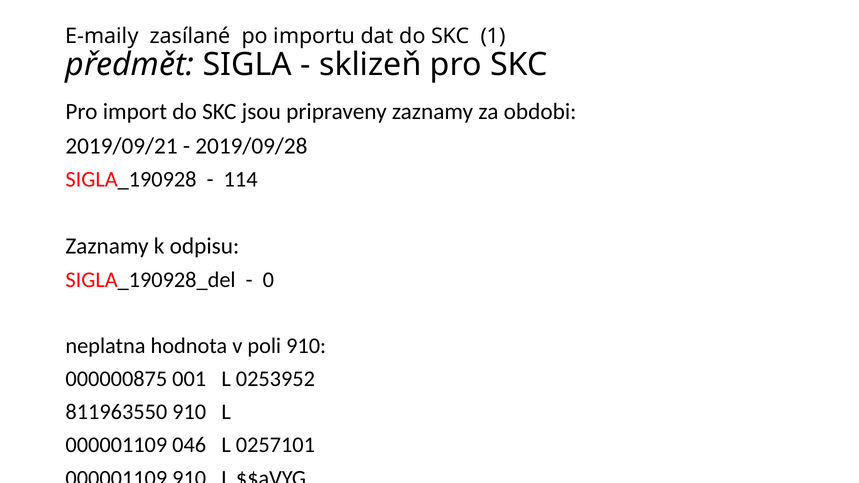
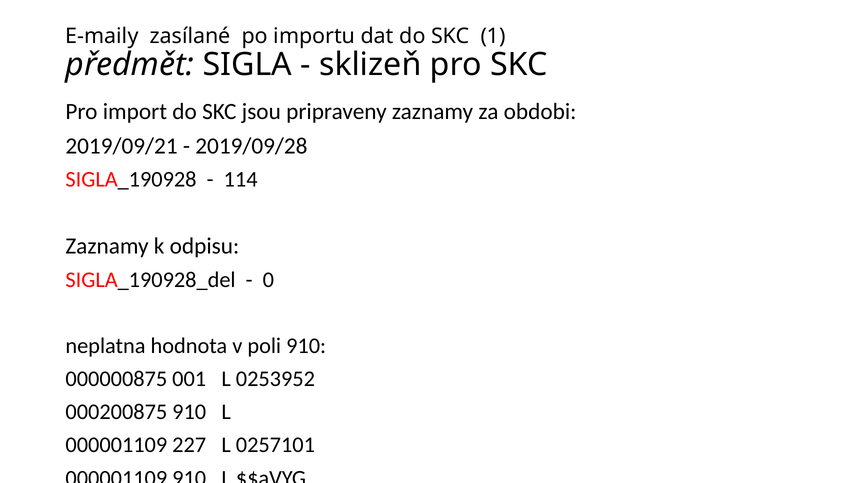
811963550: 811963550 -> 000200875
046: 046 -> 227
